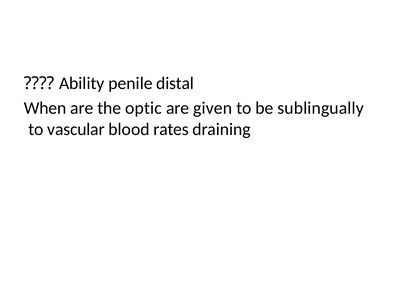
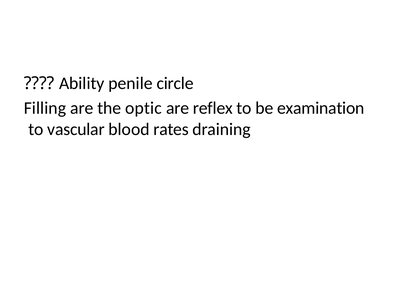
distal: distal -> circle
When: When -> Filling
given: given -> reflex
sublingually: sublingually -> examination
